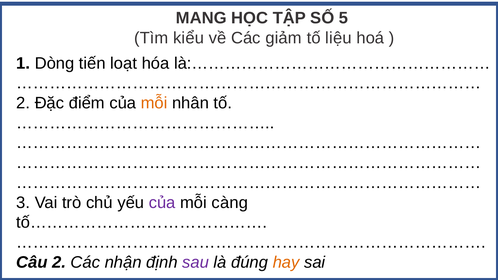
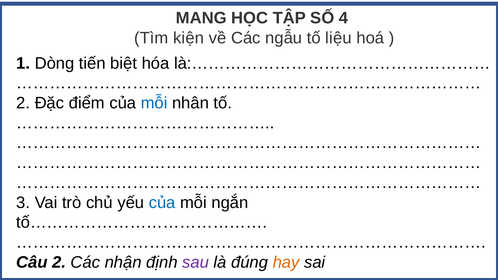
5: 5 -> 4
kiểu: kiểu -> kiện
giảm: giảm -> ngẫu
loạt: loạt -> biệt
mỗi at (154, 103) colour: orange -> blue
của at (162, 203) colour: purple -> blue
càng: càng -> ngắn
